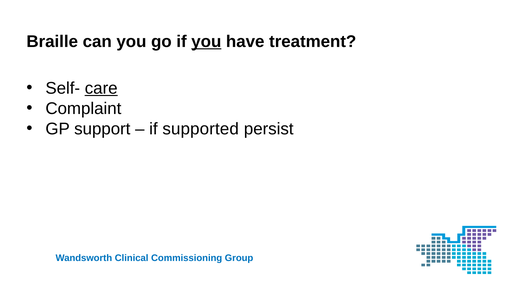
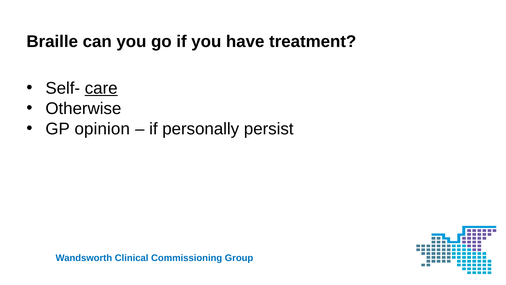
you at (206, 42) underline: present -> none
Complaint: Complaint -> Otherwise
support: support -> opinion
supported: supported -> personally
